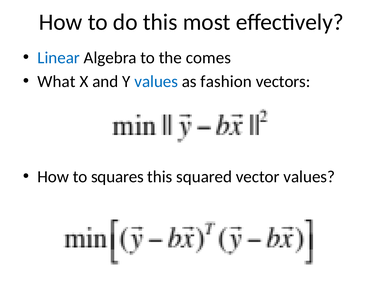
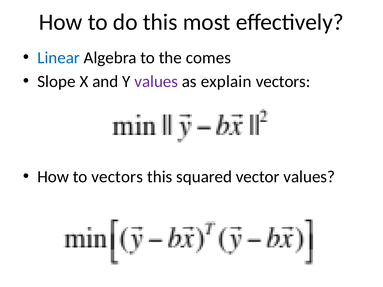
What: What -> Slope
values at (156, 82) colour: blue -> purple
fashion: fashion -> explain
to squares: squares -> vectors
